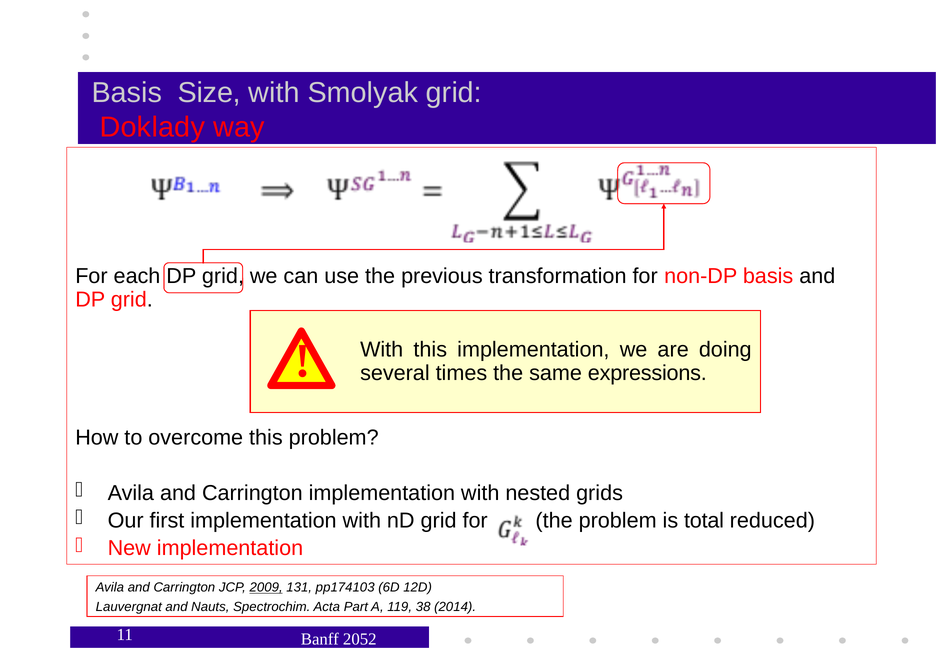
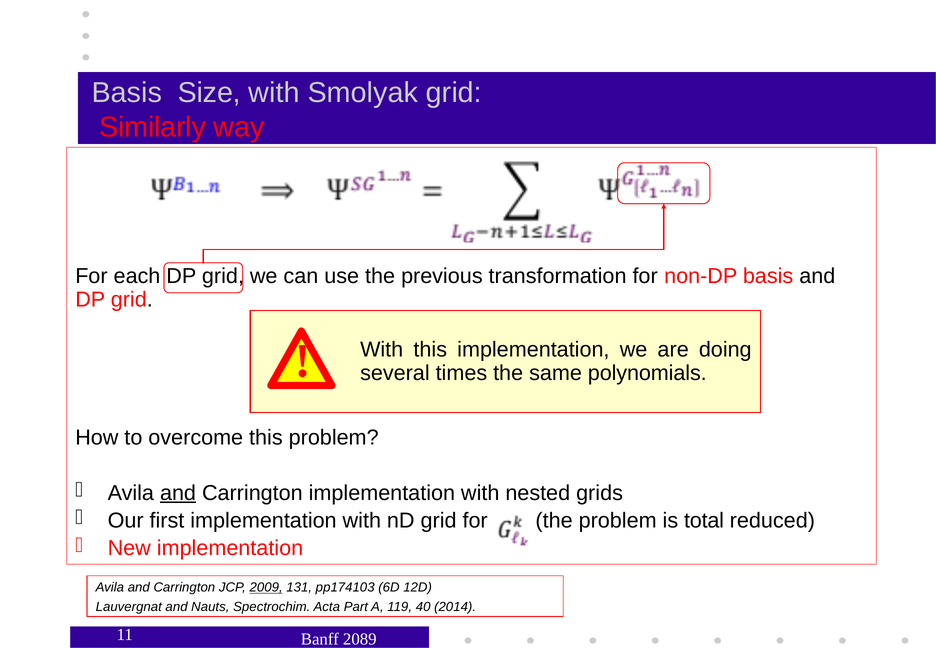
Doklady: Doklady -> Similarly
expressions: expressions -> polynomials
and at (178, 493) underline: none -> present
38: 38 -> 40
2052: 2052 -> 2089
